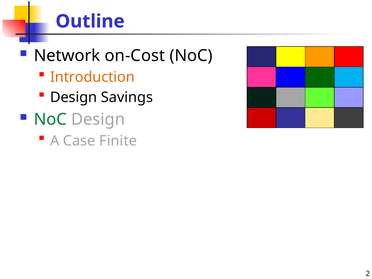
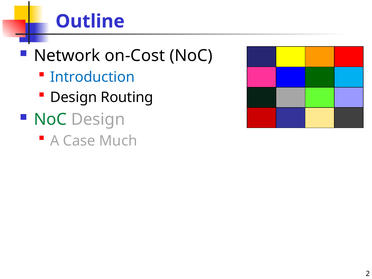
Introduction colour: orange -> blue
Savings: Savings -> Routing
Finite: Finite -> Much
